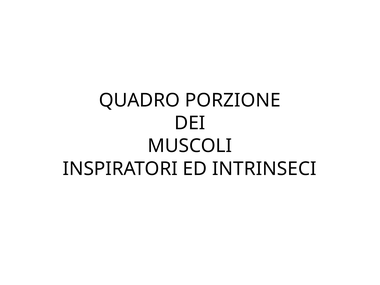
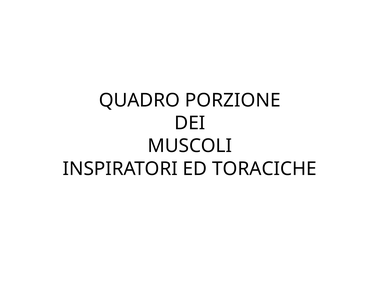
INTRINSECI: INTRINSECI -> TORACICHE
